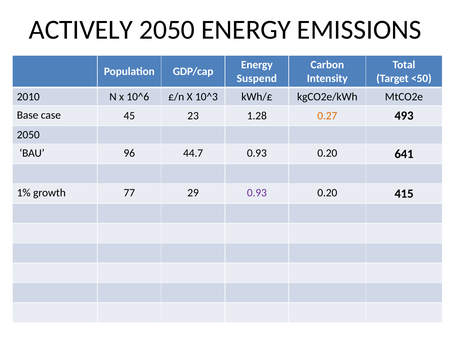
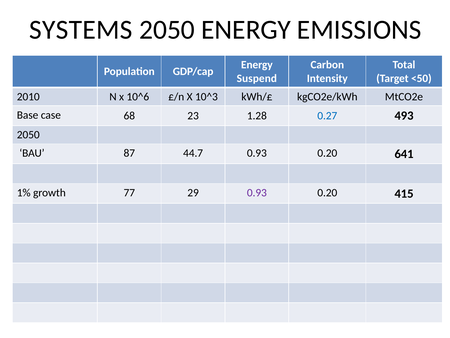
ACTIVELY: ACTIVELY -> SYSTEMS
45: 45 -> 68
0.27 colour: orange -> blue
96: 96 -> 87
